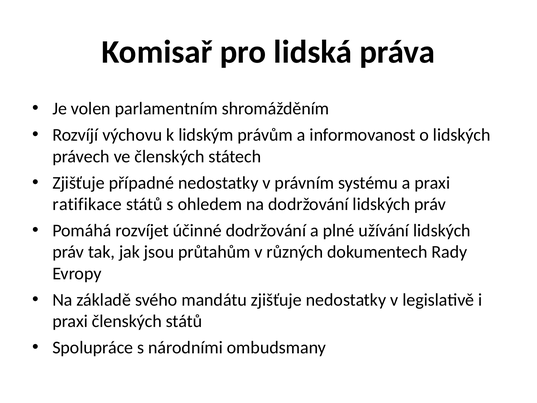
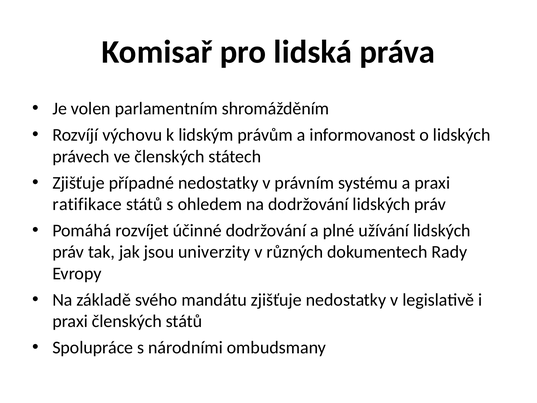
průtahům: průtahům -> univerzity
